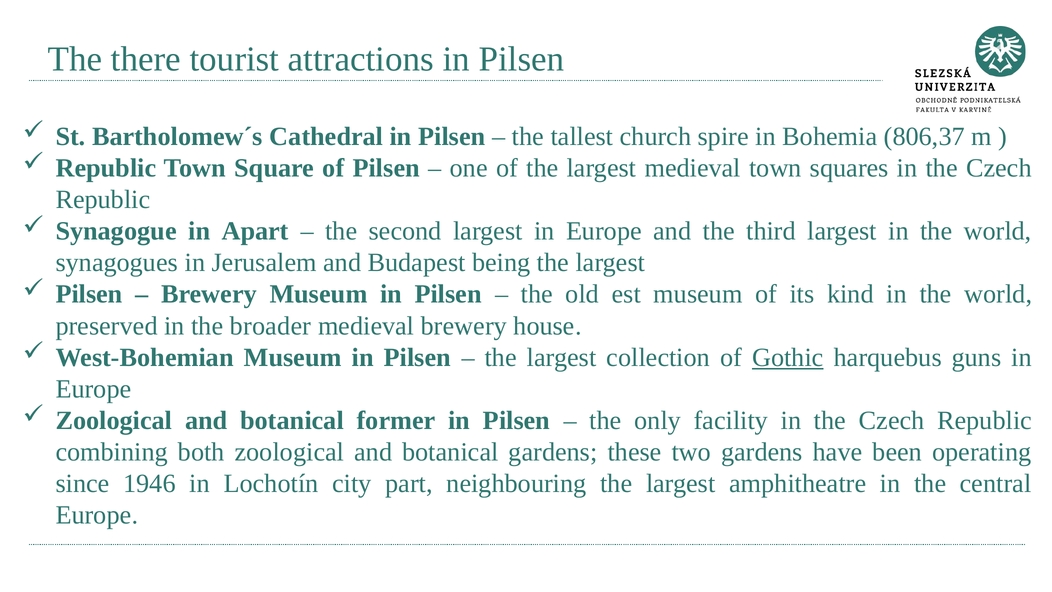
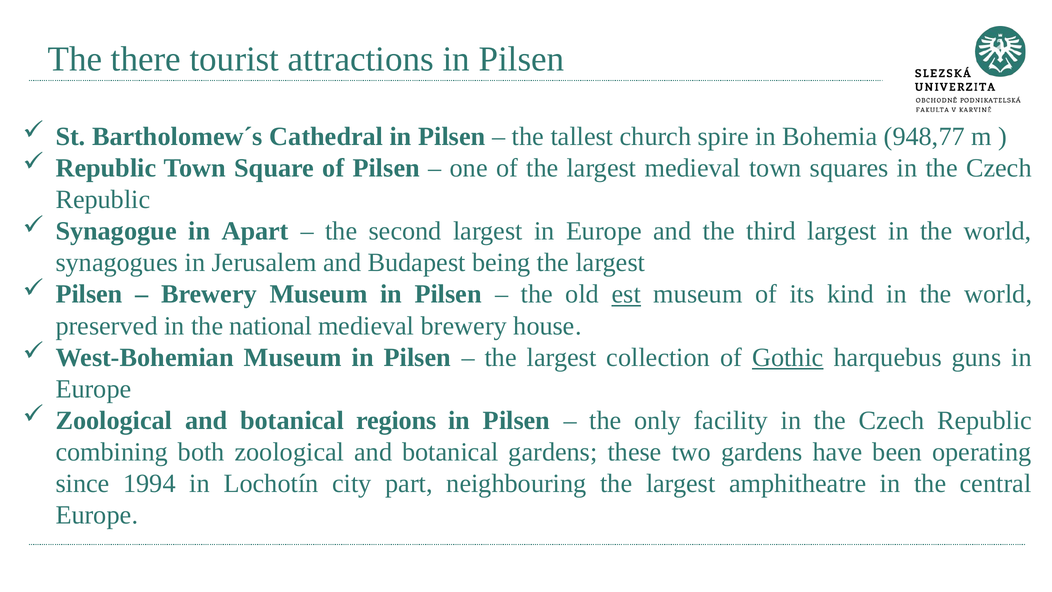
806,37: 806,37 -> 948,77
est underline: none -> present
broader: broader -> national
former: former -> regions
1946: 1946 -> 1994
